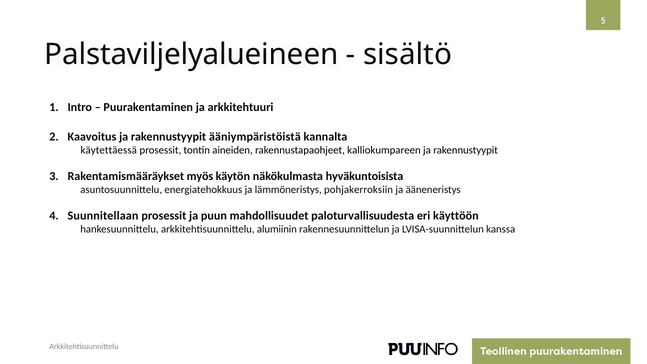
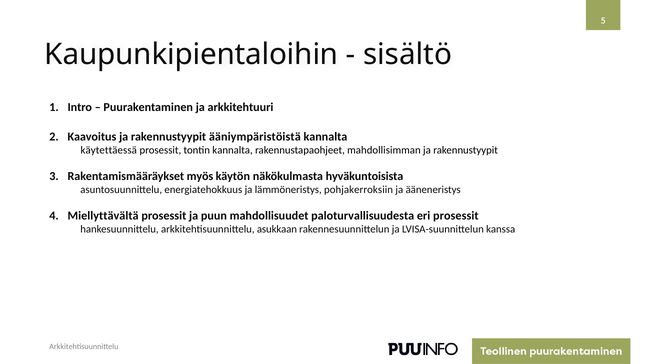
Palstaviljelyalueineen: Palstaviljelyalueineen -> Kaupunkipientaloihin
tontin aineiden: aineiden -> kannalta
kalliokumpareen: kalliokumpareen -> mahdollisimman
Suunnitellaan: Suunnitellaan -> Miellyttävältä
eri käyttöön: käyttöön -> prosessit
alumiinin: alumiinin -> asukkaan
